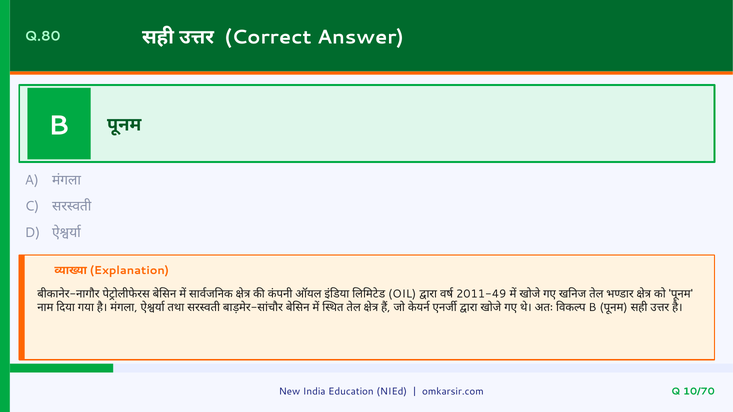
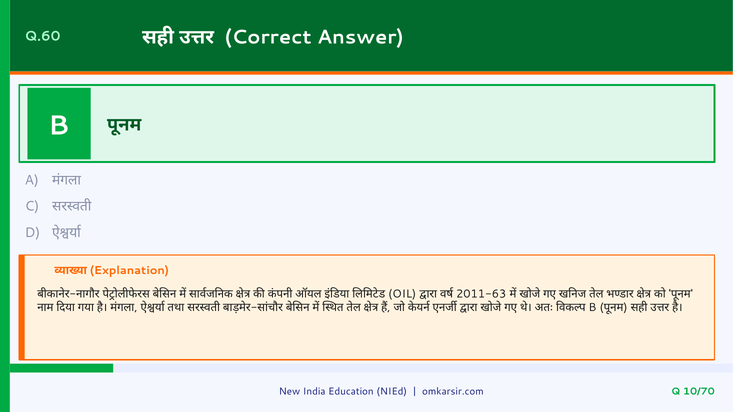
Q.80: Q.80 -> Q.60
2011-49: 2011-49 -> 2011-63
